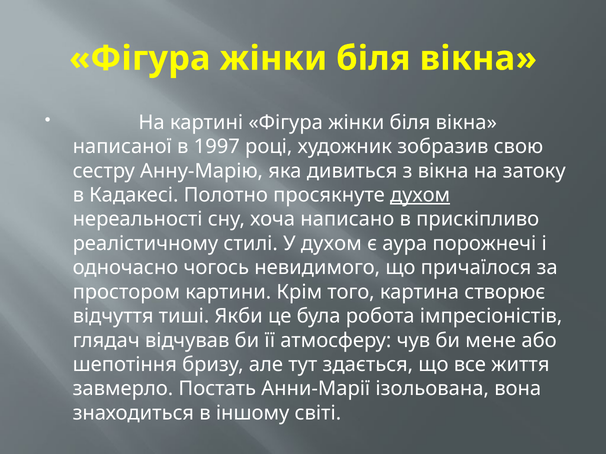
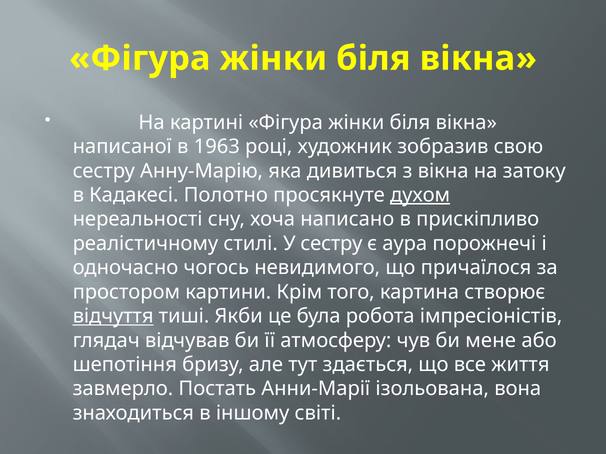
1997: 1997 -> 1963
У духом: духом -> сестру
відчуття underline: none -> present
